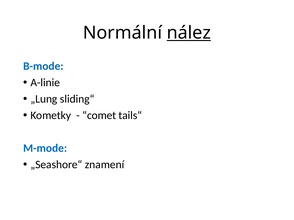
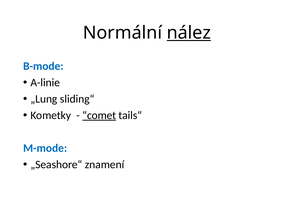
comet underline: none -> present
